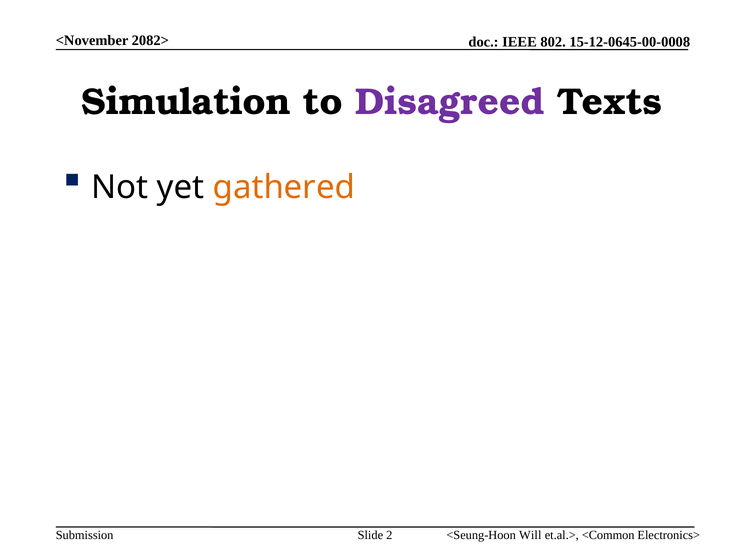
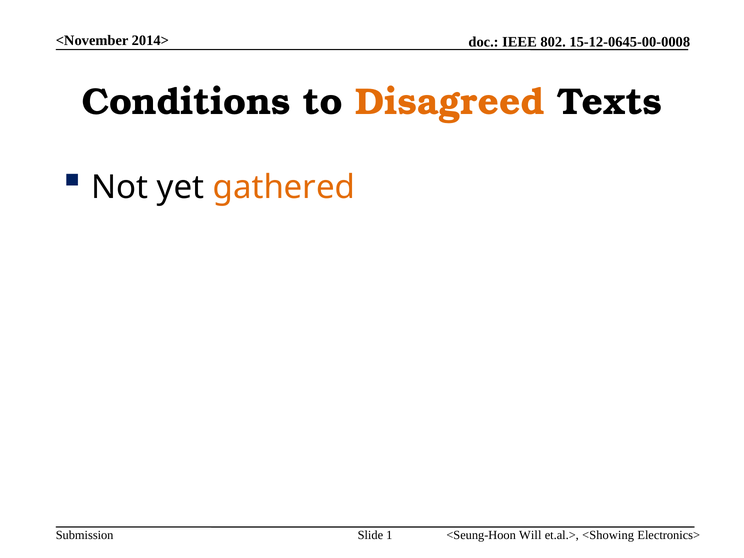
2082>: 2082> -> 2014>
Simulation: Simulation -> Conditions
Disagreed colour: purple -> orange
2: 2 -> 1
<Common: <Common -> <Showing
